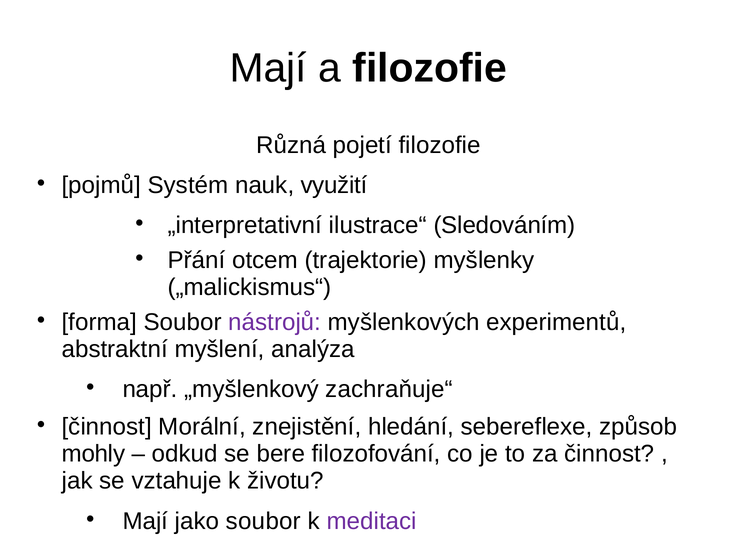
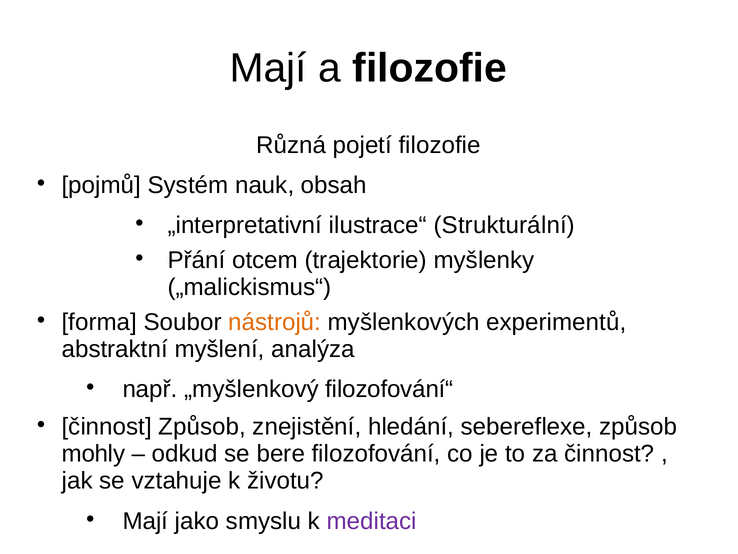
využití: využití -> obsah
Sledováním: Sledováním -> Strukturální
nástrojů colour: purple -> orange
zachraňuje“: zachraňuje“ -> filozofování“
činnost Morální: Morální -> Způsob
jako soubor: soubor -> smyslu
